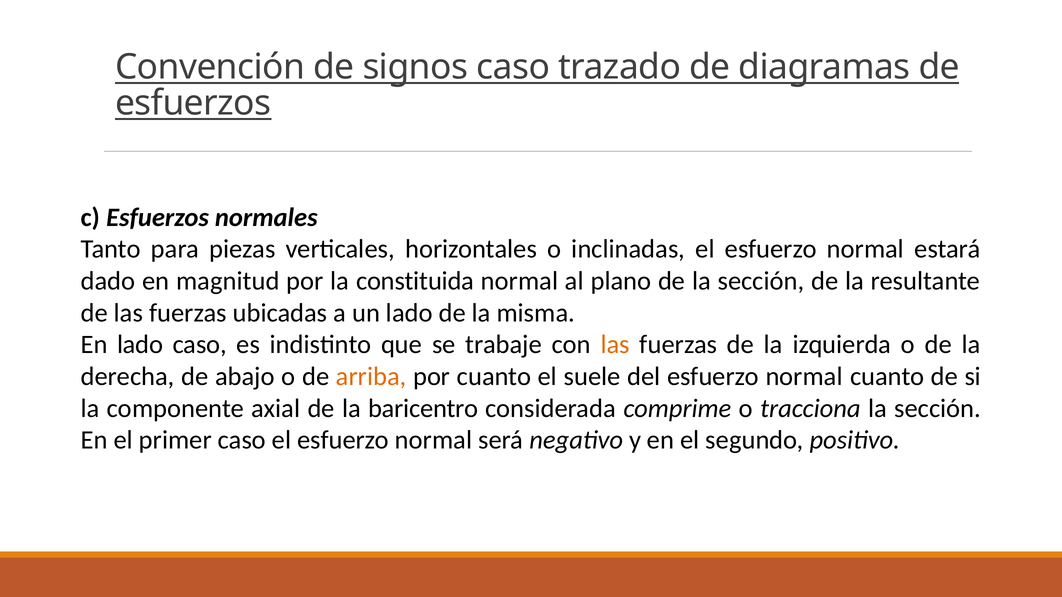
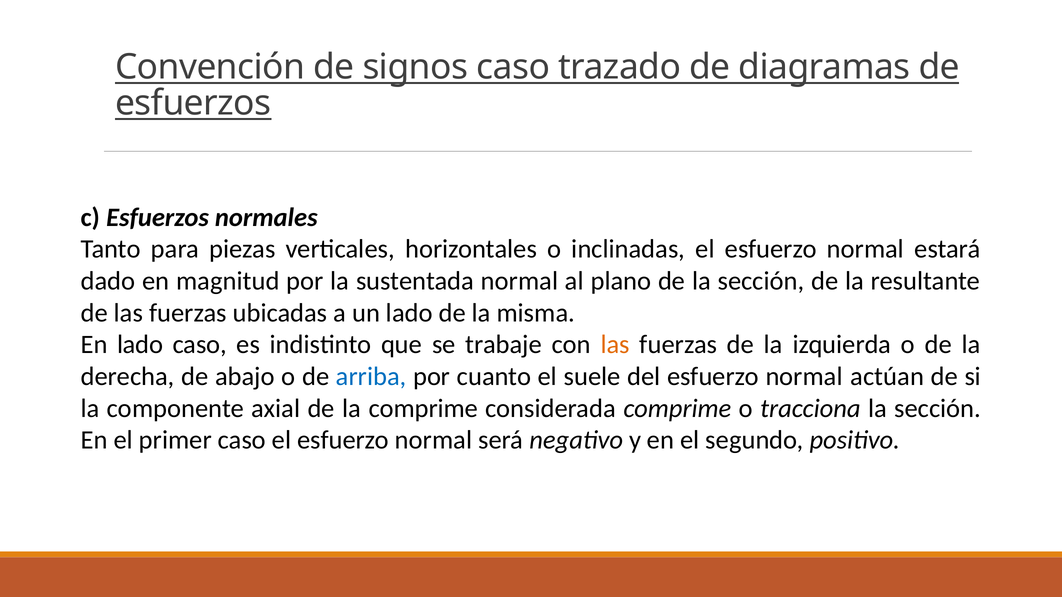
constituida: constituida -> sustentada
arriba colour: orange -> blue
normal cuanto: cuanto -> actúan
la baricentro: baricentro -> comprime
